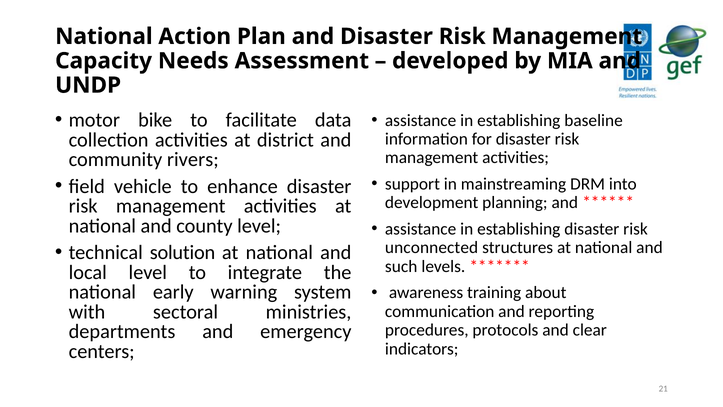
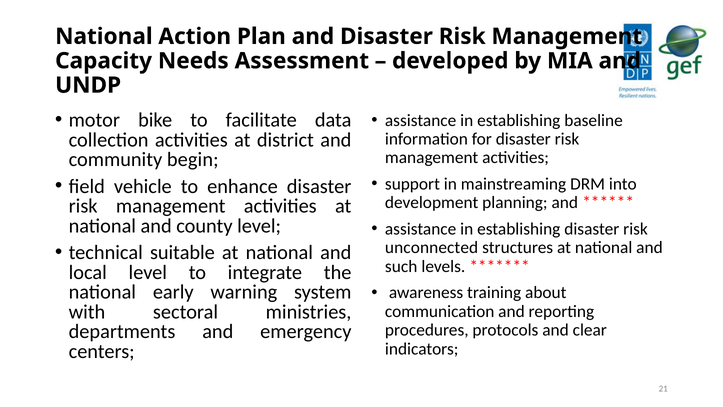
rivers: rivers -> begin
solution: solution -> suitable
